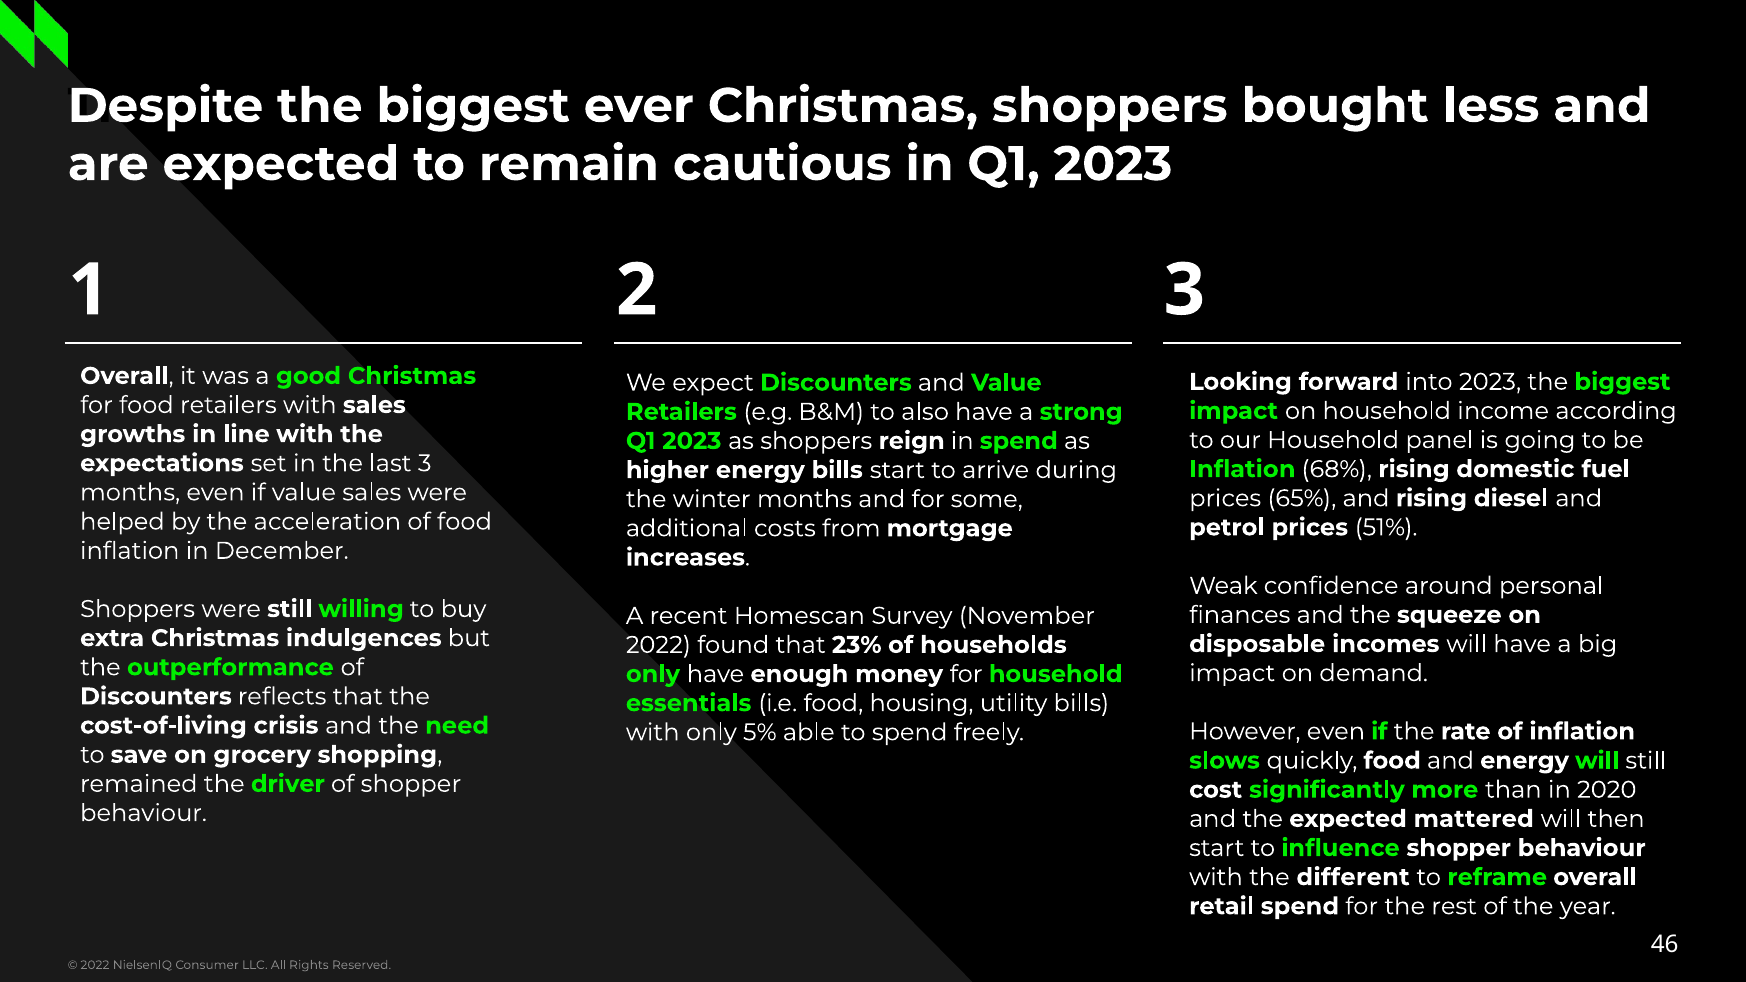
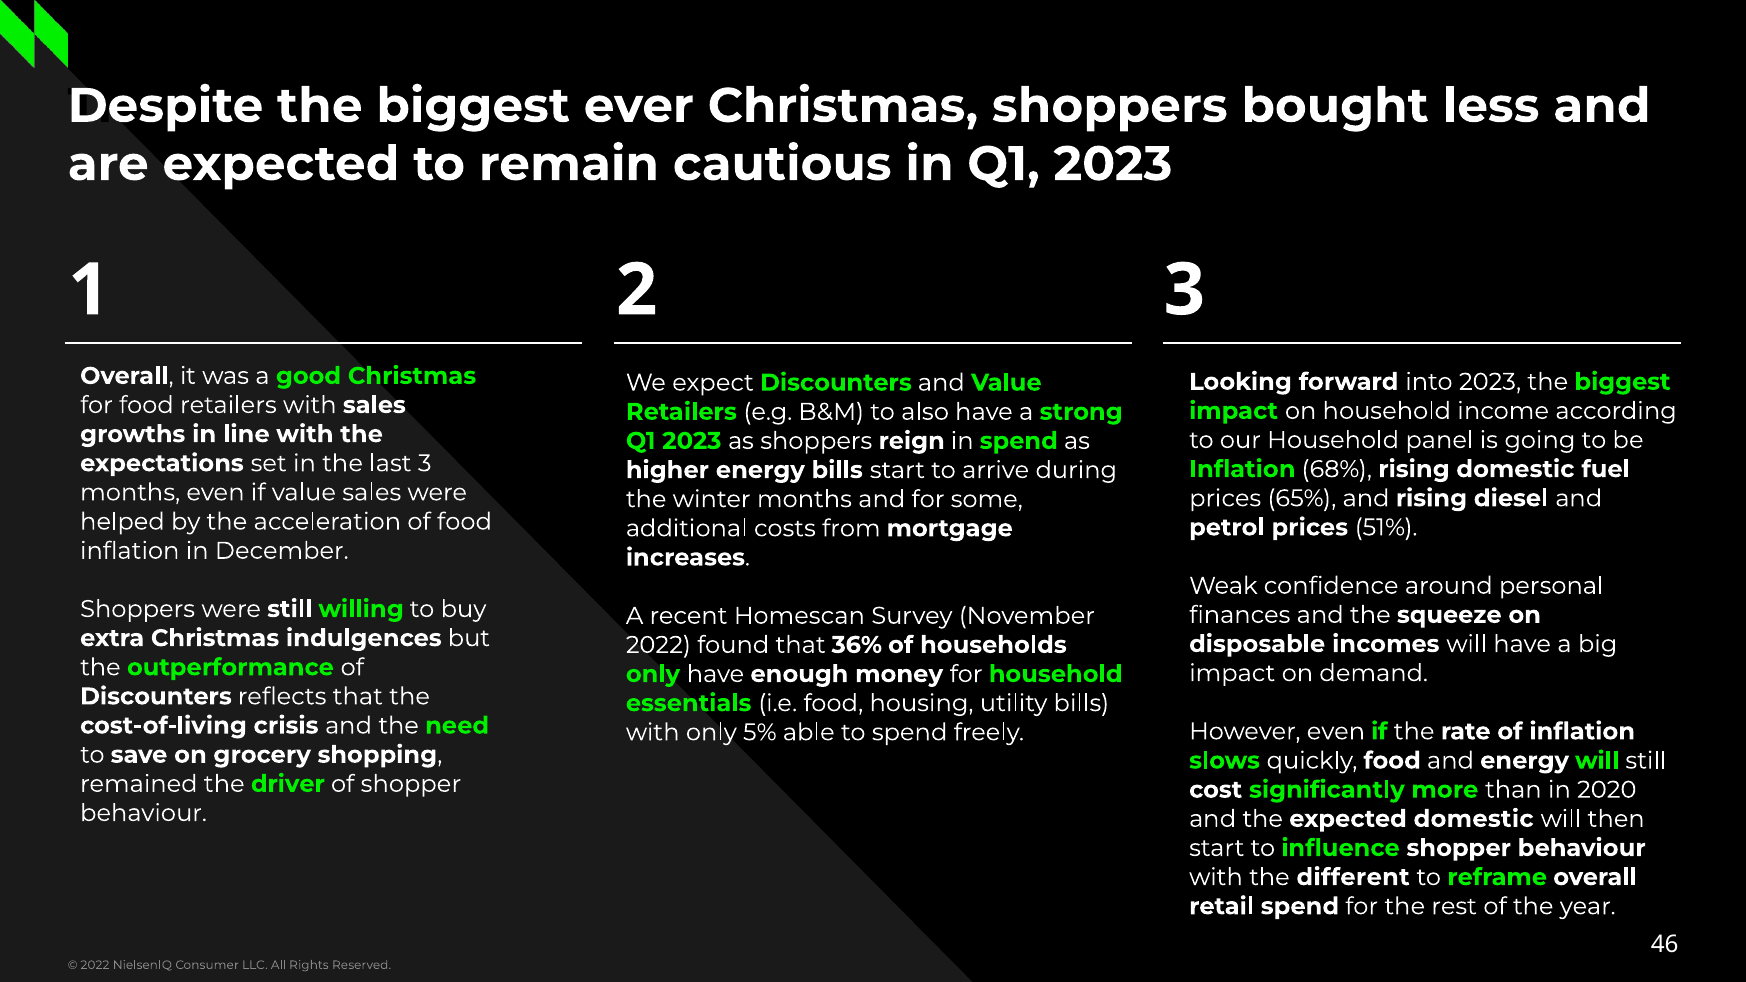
23%: 23% -> 36%
expected mattered: mattered -> domestic
